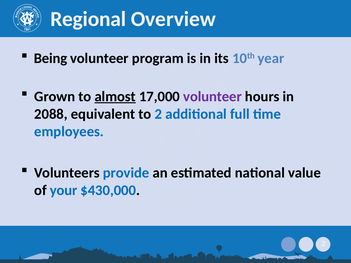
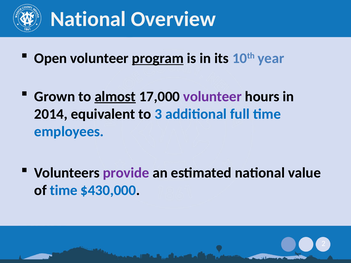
Regional at (88, 19): Regional -> National
Being: Being -> Open
program underline: none -> present
2088: 2088 -> 2014
to 2: 2 -> 3
provide colour: blue -> purple
of your: your -> time
